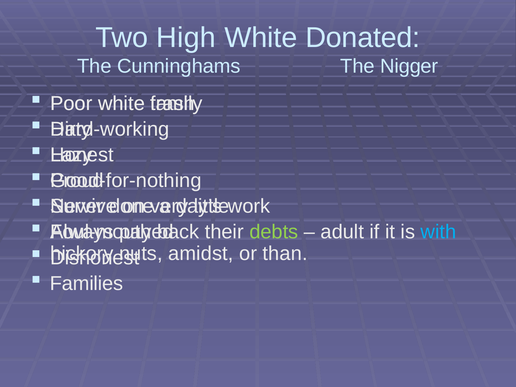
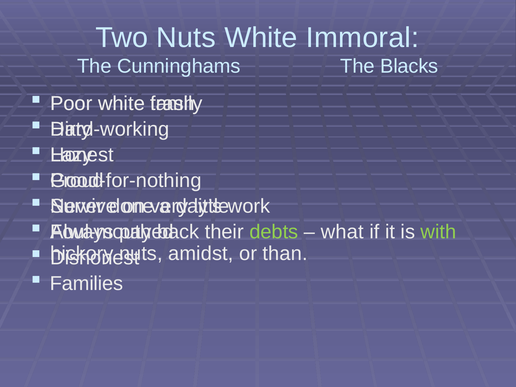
Two High: High -> Nuts
Donated: Donated -> Immoral
Nigger: Nigger -> Blacks
adult: adult -> what
with colour: light blue -> light green
